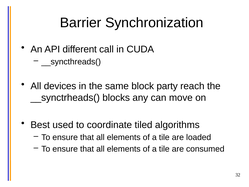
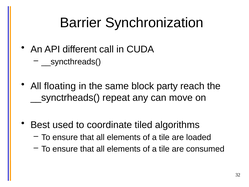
devices: devices -> floating
blocks: blocks -> repeat
